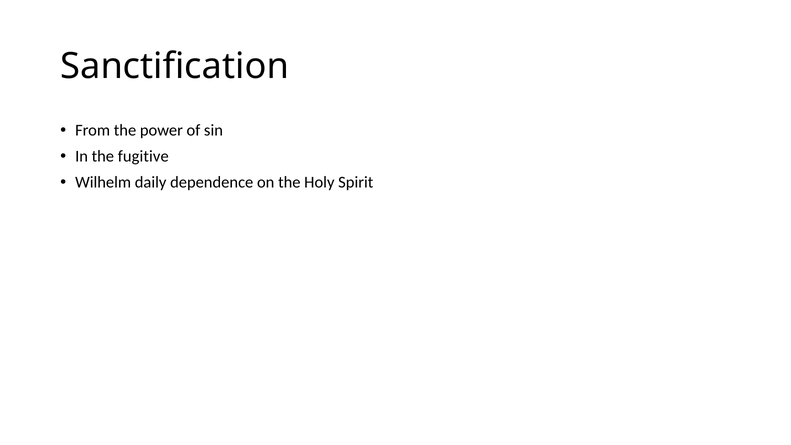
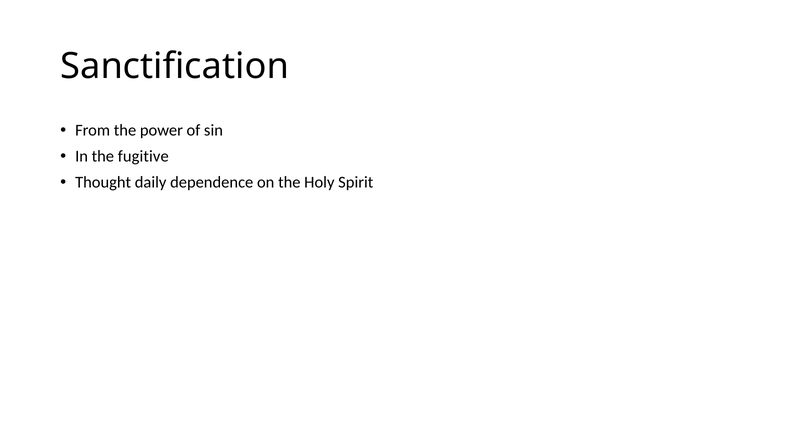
Wilhelm: Wilhelm -> Thought
